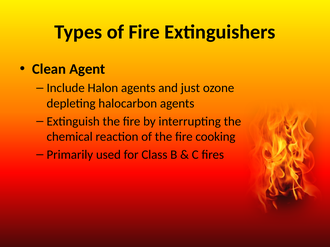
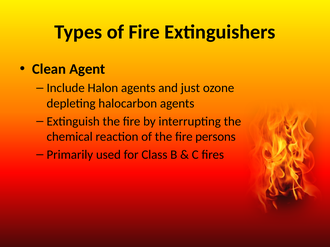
cooking: cooking -> persons
